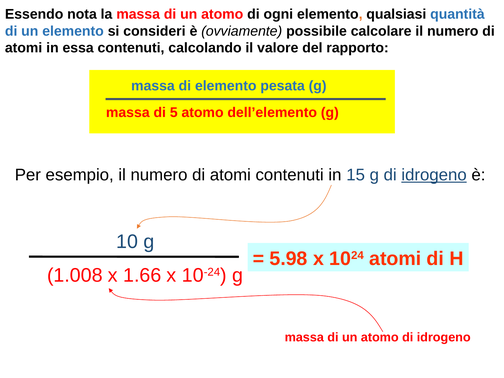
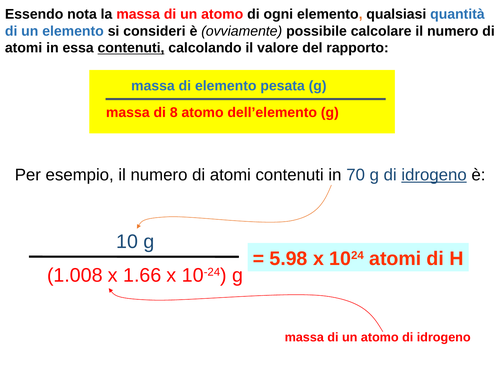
contenuti at (131, 48) underline: none -> present
5: 5 -> 8
15: 15 -> 70
